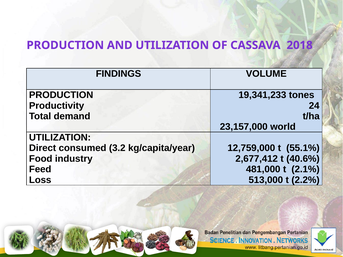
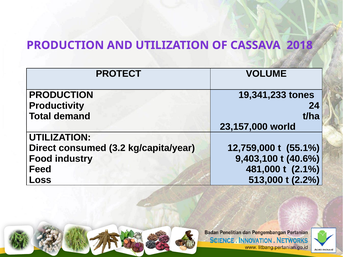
FINDINGS: FINDINGS -> PROTECT
2,677,412: 2,677,412 -> 9,403,100
